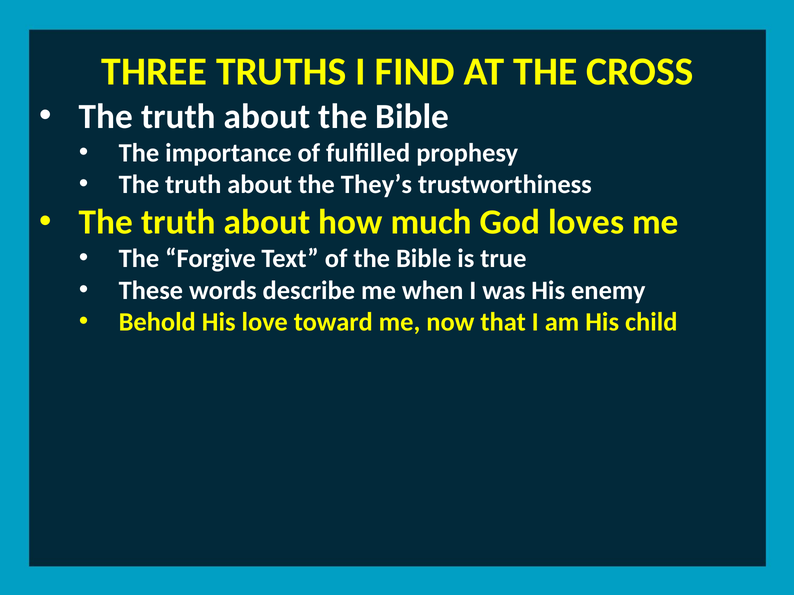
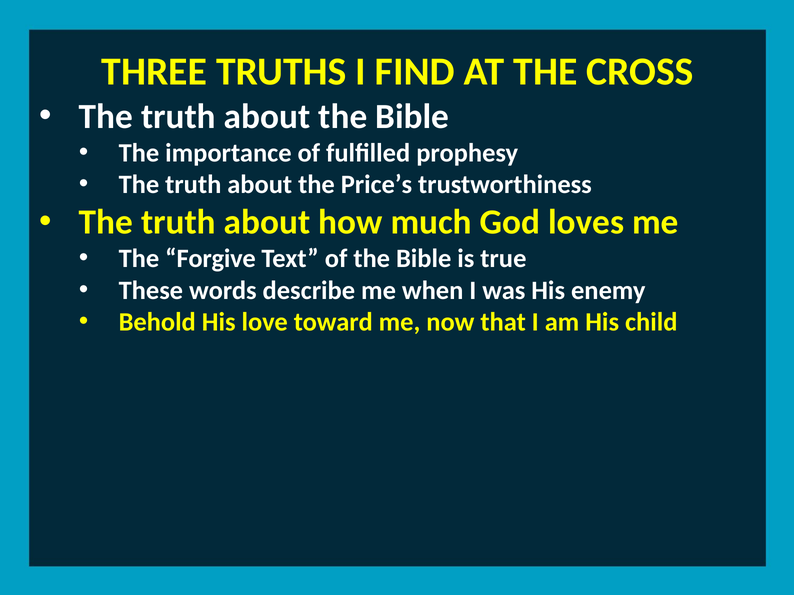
They’s: They’s -> Price’s
